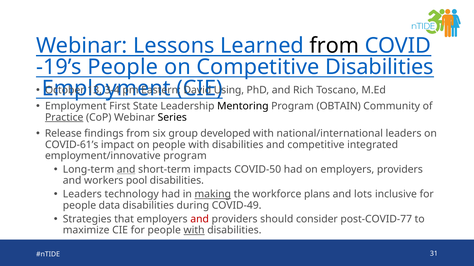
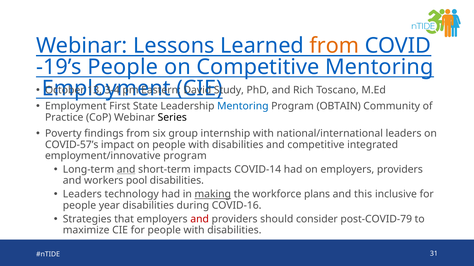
from at (334, 46) colour: black -> orange
Competitive Disabilities: Disabilities -> Mentoring
Using: Using -> Study
Mentoring at (243, 106) colour: black -> blue
Practice underline: present -> none
Release: Release -> Poverty
developed: developed -> internship
COVID-61’s: COVID-61’s -> COVID-57’s
COVID-50: COVID-50 -> COVID-14
lots: lots -> this
data: data -> year
COVID-49: COVID-49 -> COVID-16
post-COVID-77: post-COVID-77 -> post-COVID-79
with at (194, 231) underline: present -> none
